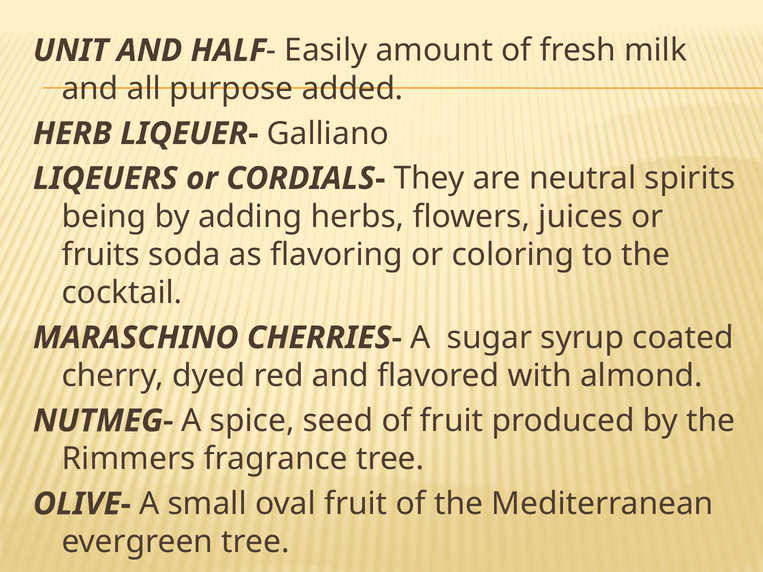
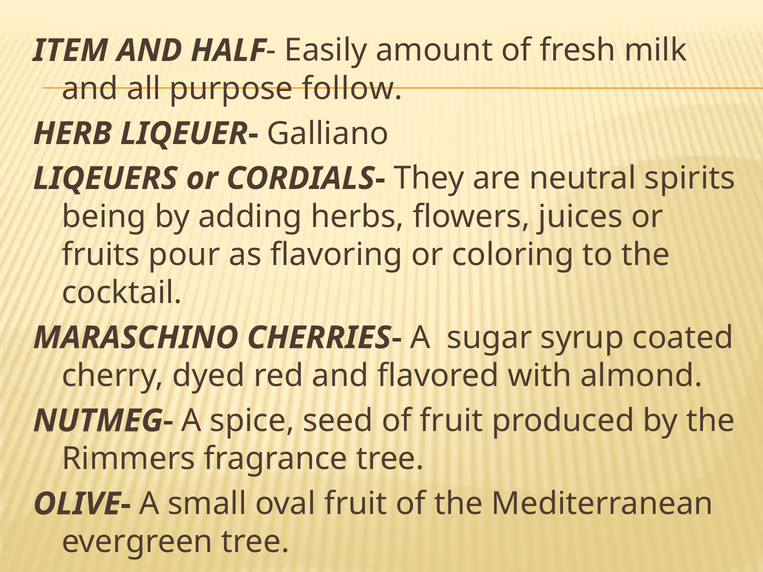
UNIT: UNIT -> ITEM
added: added -> follow
soda: soda -> pour
